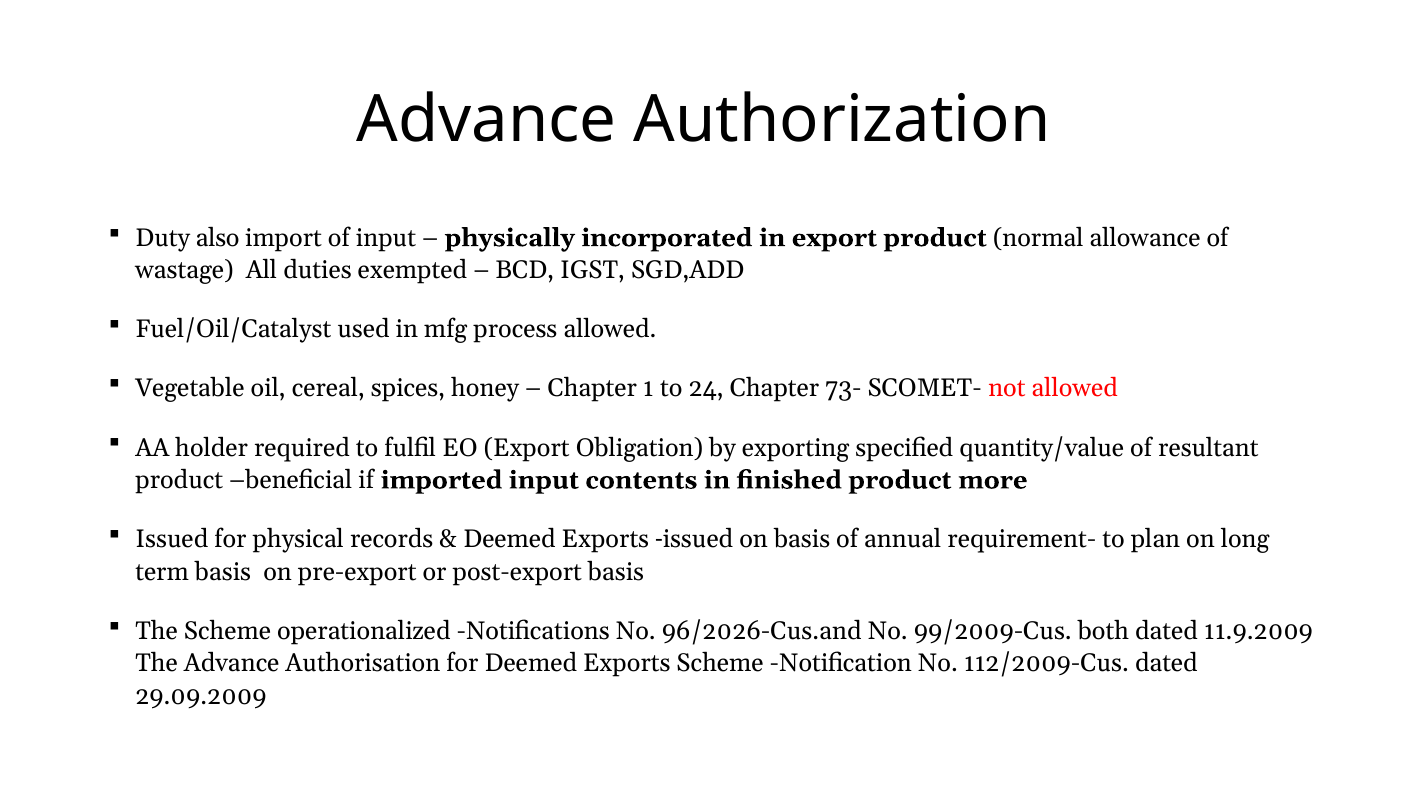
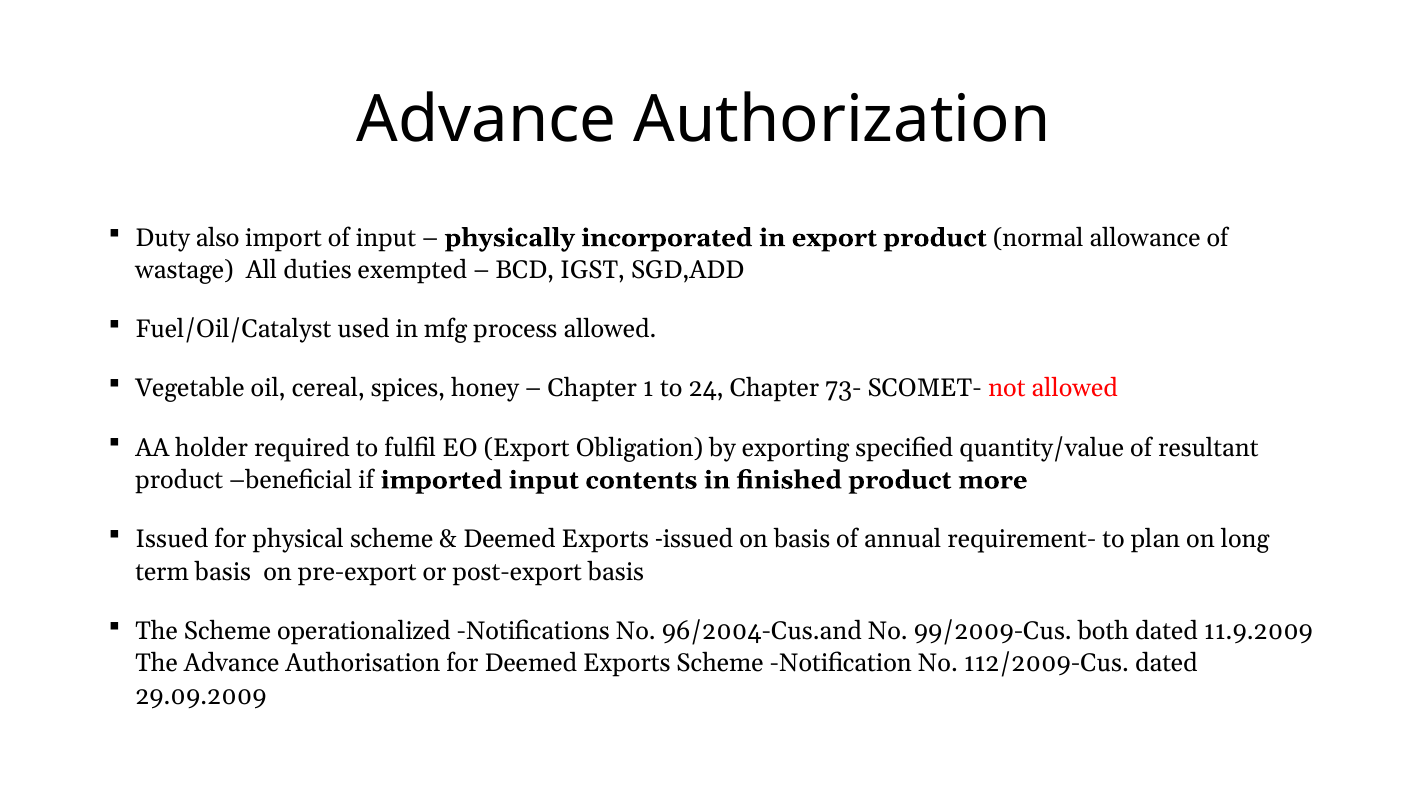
physical records: records -> scheme
96/2026-Cus.and: 96/2026-Cus.and -> 96/2004-Cus.and
